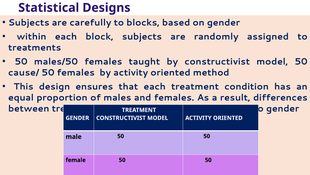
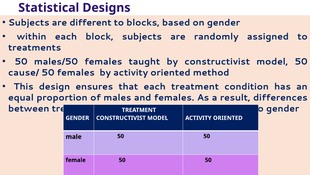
carefully: carefully -> different
